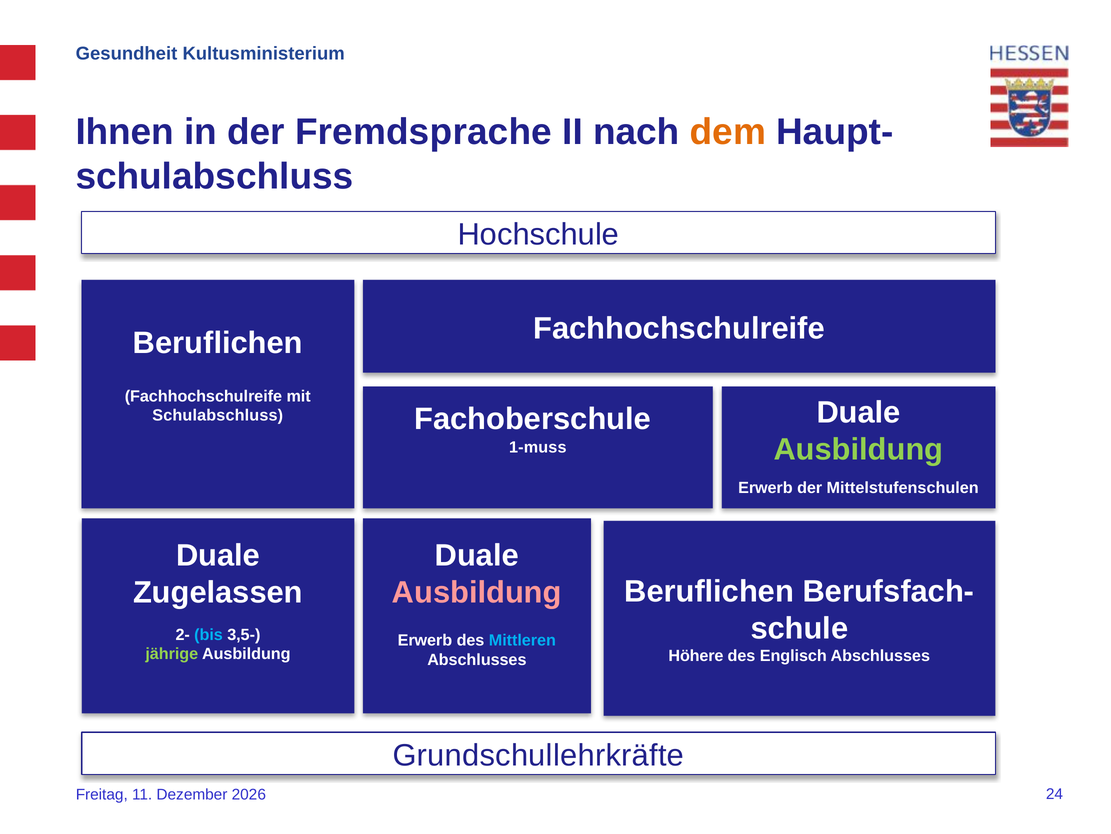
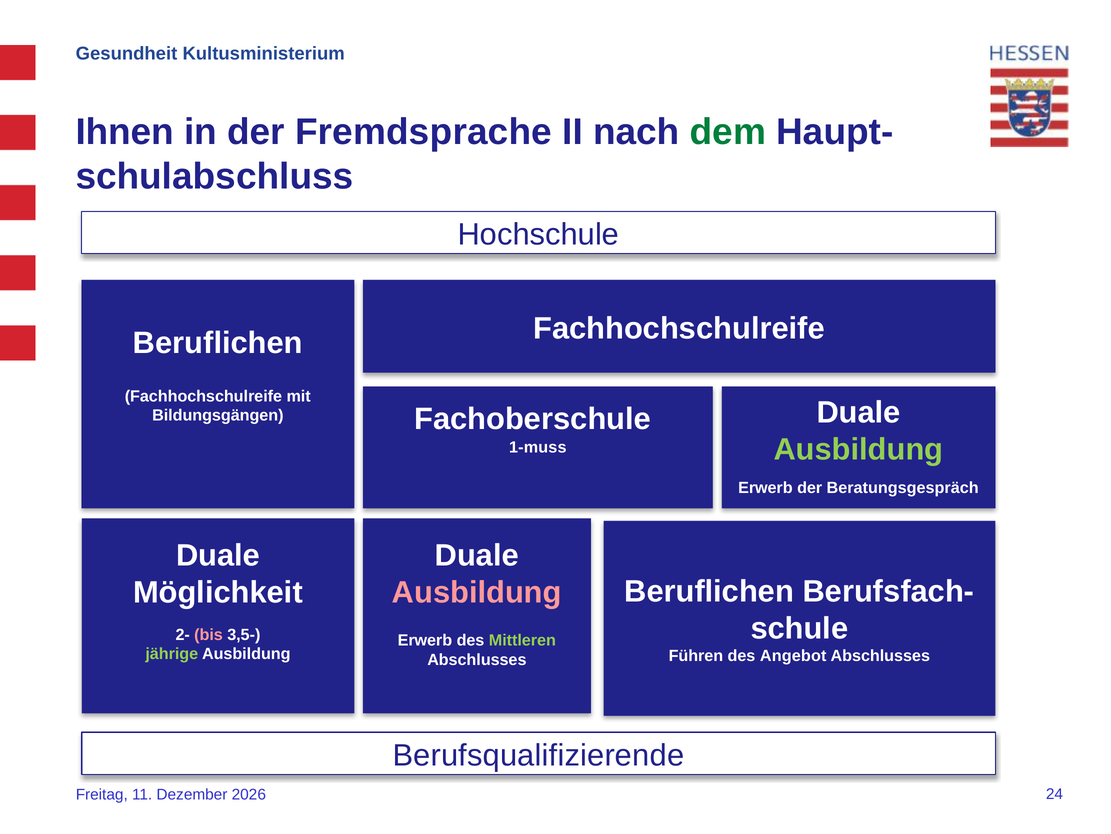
dem colour: orange -> green
Schulabschluss at (218, 415): Schulabschluss -> Bildungsgängen
Mittelstufenschulen: Mittelstufenschulen -> Beratungsgespräch
Zugelassen: Zugelassen -> Möglichkeit
bis colour: light blue -> pink
Mittleren colour: light blue -> light green
Höhere: Höhere -> Führen
Englisch: Englisch -> Angebot
Grundschullehrkräfte: Grundschullehrkräfte -> Berufsqualifizierende
